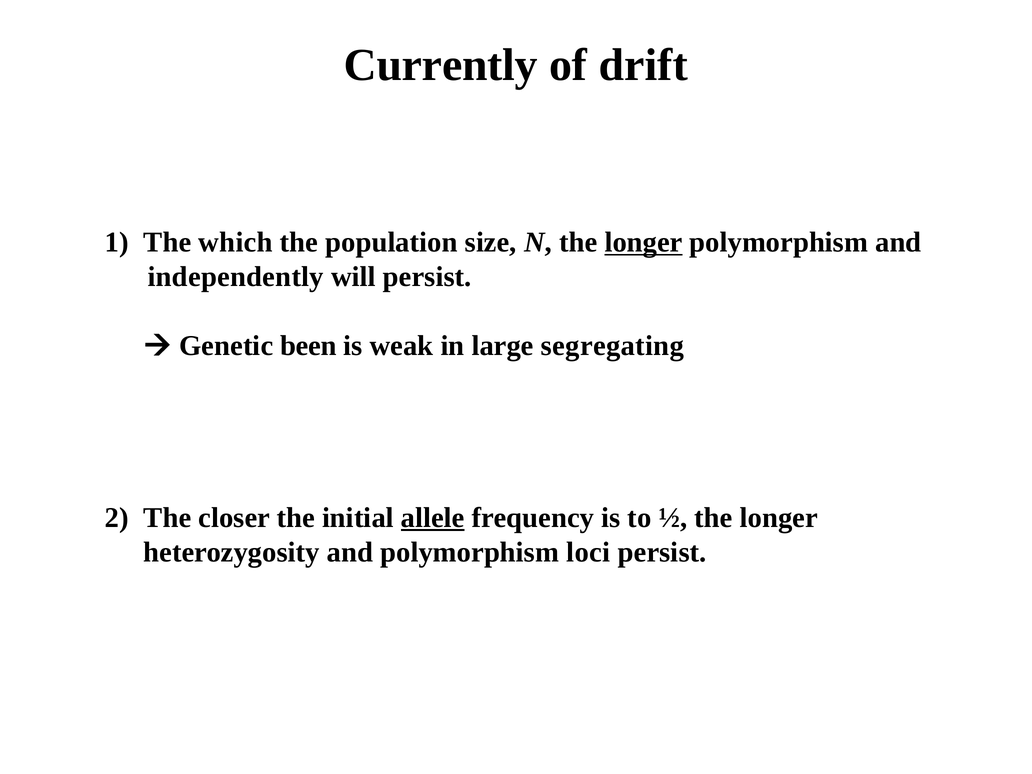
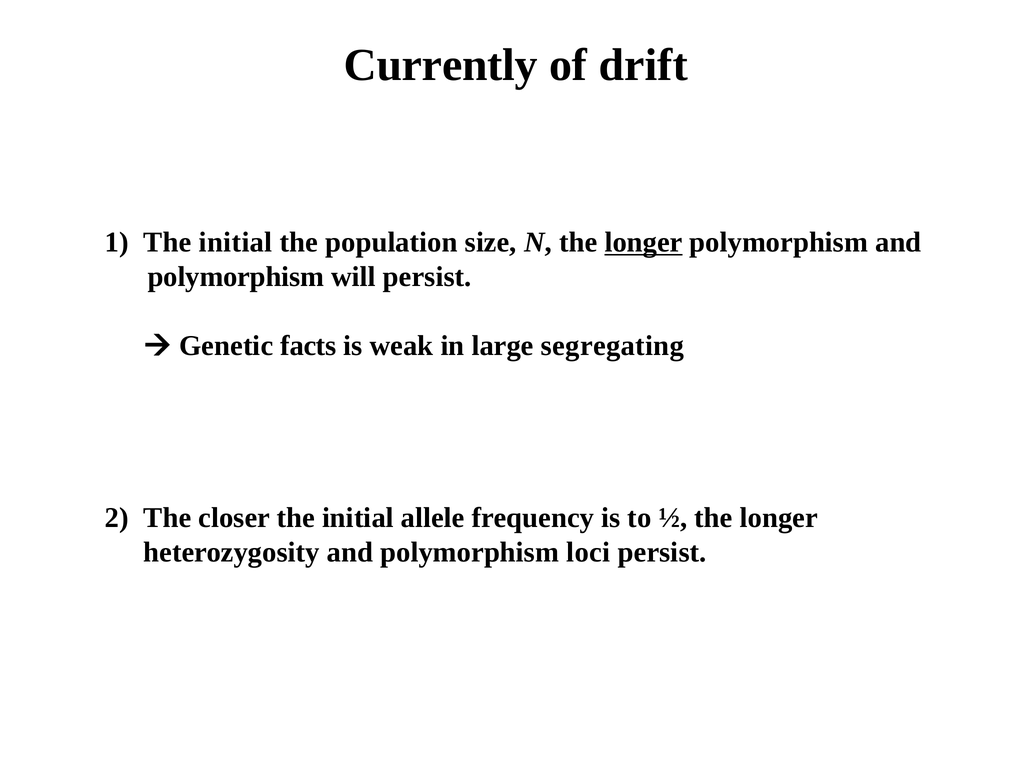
which at (236, 242): which -> initial
independently at (236, 277): independently -> polymorphism
been: been -> facts
allele underline: present -> none
